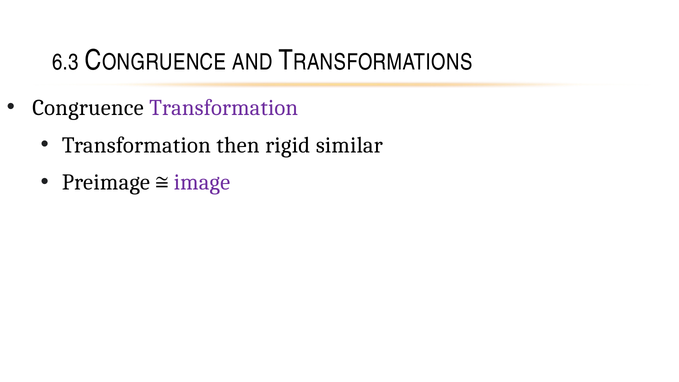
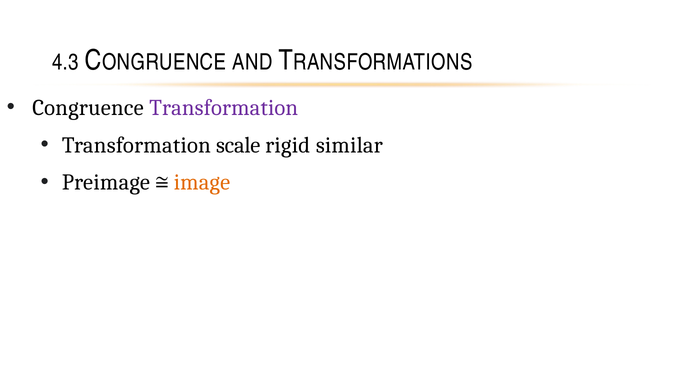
6.3: 6.3 -> 4.3
then: then -> scale
image colour: purple -> orange
